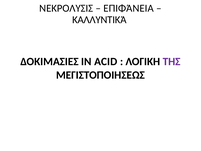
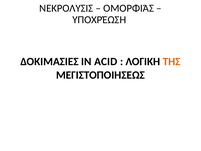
ΕΠΙΦΆΝΕΙΑ: ΕΠΙΦΆΝΕΙΑ -> ΟΜΟΡΦΙΆΣ
ΚΑΛΛΥΝΤΙΚΆ: ΚΑΛΛΥΝΤΙΚΆ -> ΥΠΟΧΡΈΩΣΗ
ΤΗΣ colour: purple -> orange
